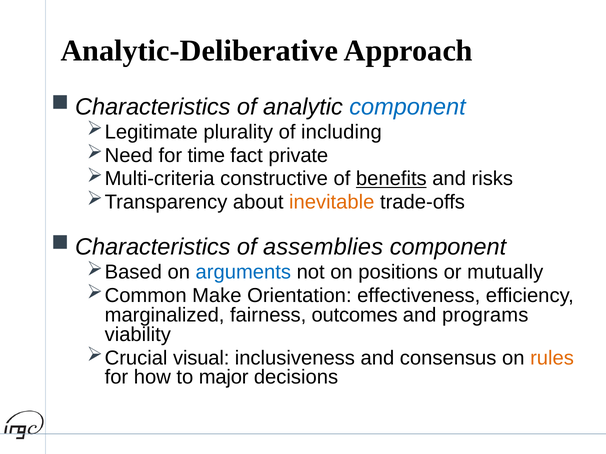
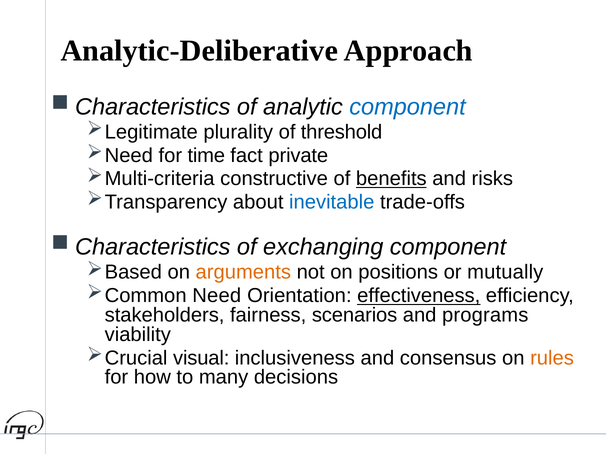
including: including -> threshold
inevitable colour: orange -> blue
assemblies: assemblies -> exchanging
arguments colour: blue -> orange
Make: Make -> Need
effectiveness underline: none -> present
marginalized: marginalized -> stakeholders
outcomes: outcomes -> scenarios
major: major -> many
